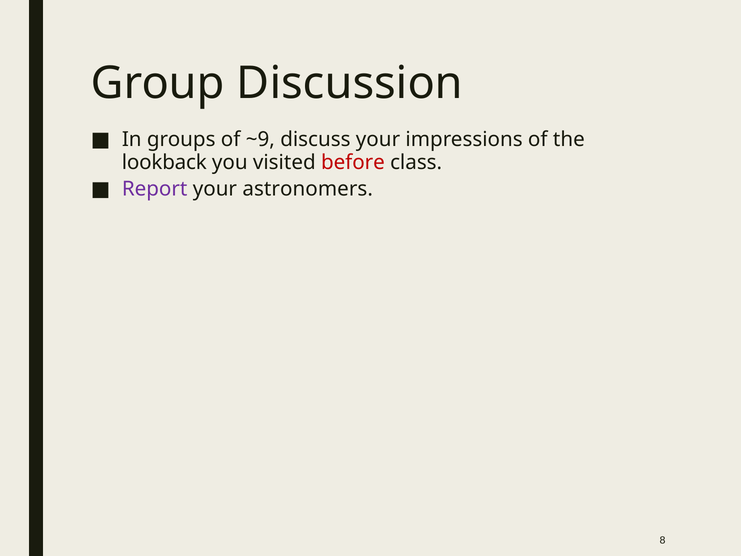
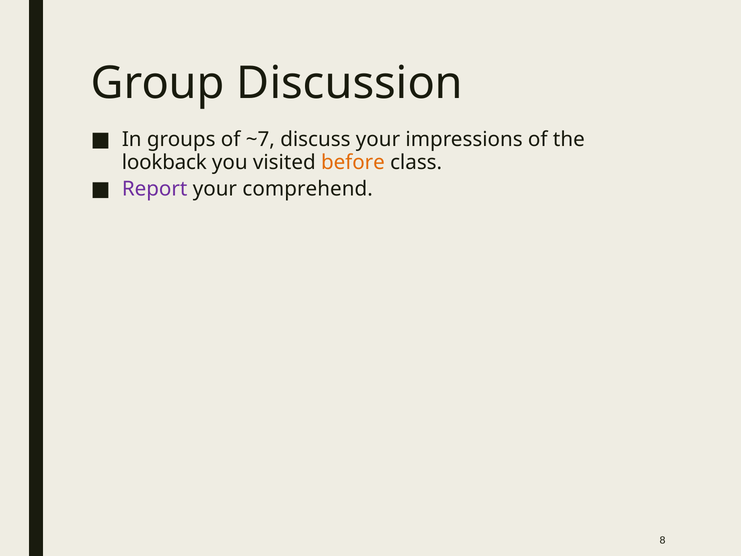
~9: ~9 -> ~7
before colour: red -> orange
astronomers: astronomers -> comprehend
